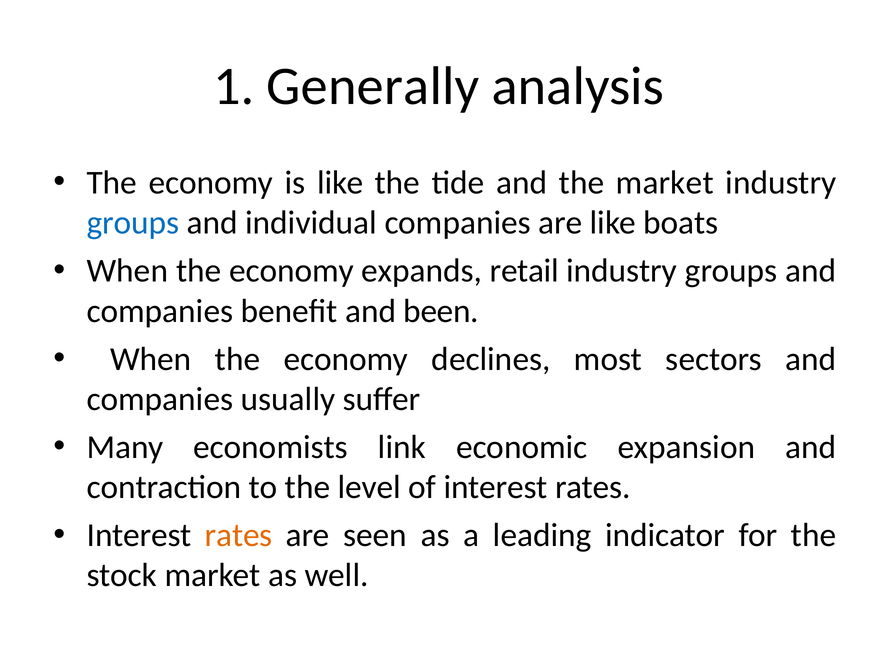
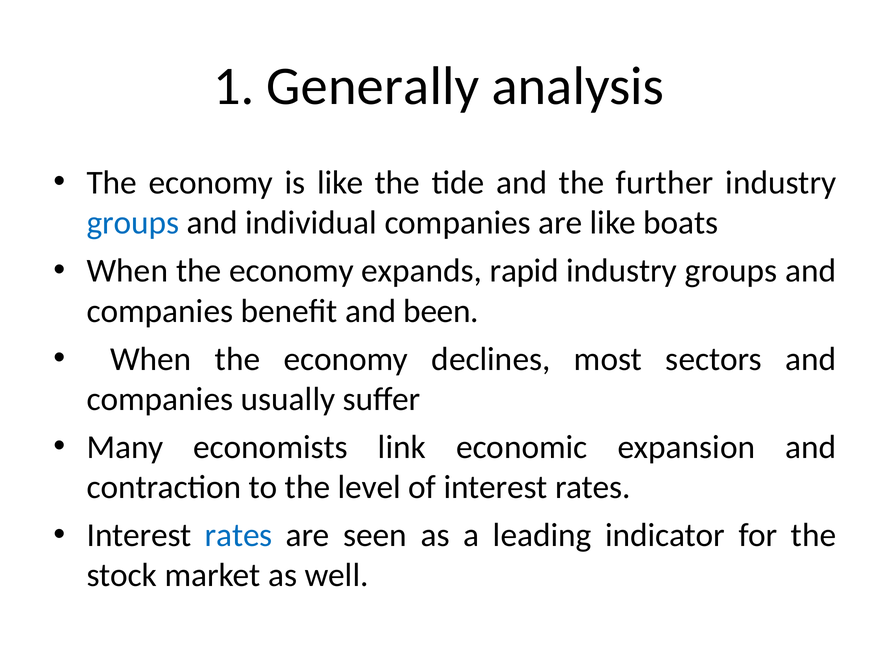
the market: market -> further
retail: retail -> rapid
rates at (239, 535) colour: orange -> blue
